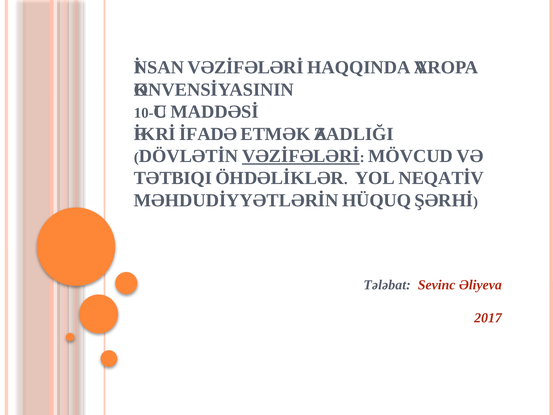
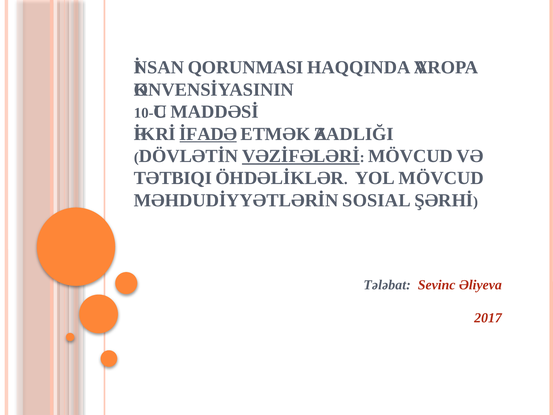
İNSAN VƏZİFƏLƏRİ: VƏZİFƏLƏRİ -> QORUNMASI
İFADƏ underline: none -> present
YOL NEQATİV: NEQATİV -> MÖVCUD
HÜQUQ: HÜQUQ -> SOSIAL
